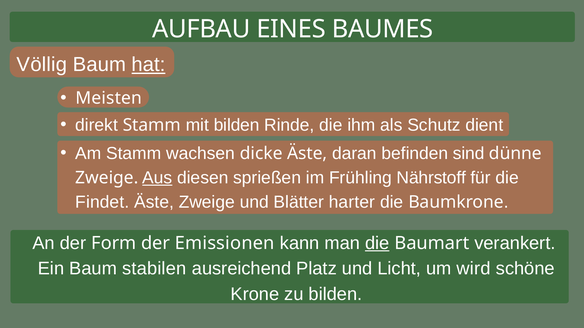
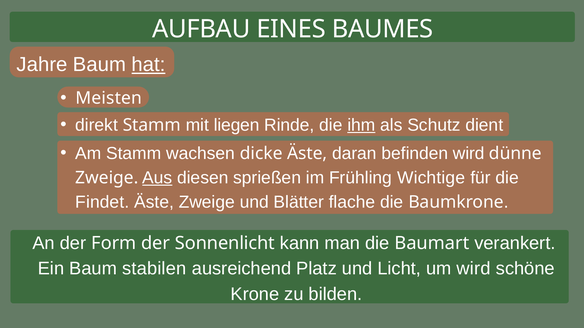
Völlig: Völlig -> Jahre
mit bilden: bilden -> liegen
ihm underline: none -> present
befinden sind: sind -> wird
Nährstoff: Nährstoff -> Wichtige
harter: harter -> flache
Emissionen: Emissionen -> Sonnenlicht
die at (377, 243) underline: present -> none
